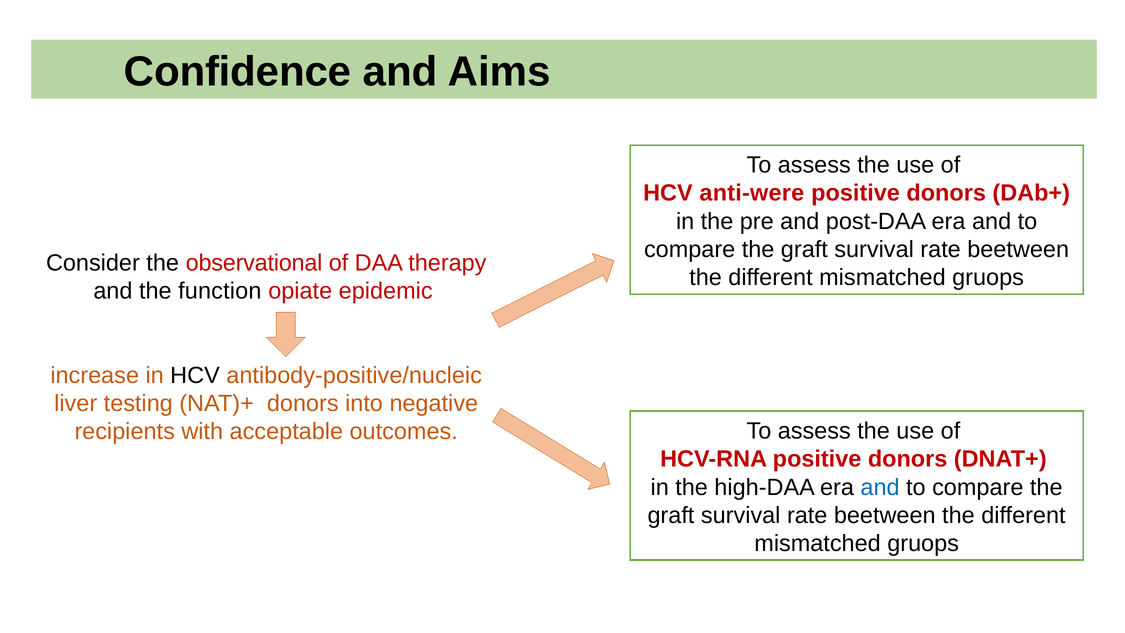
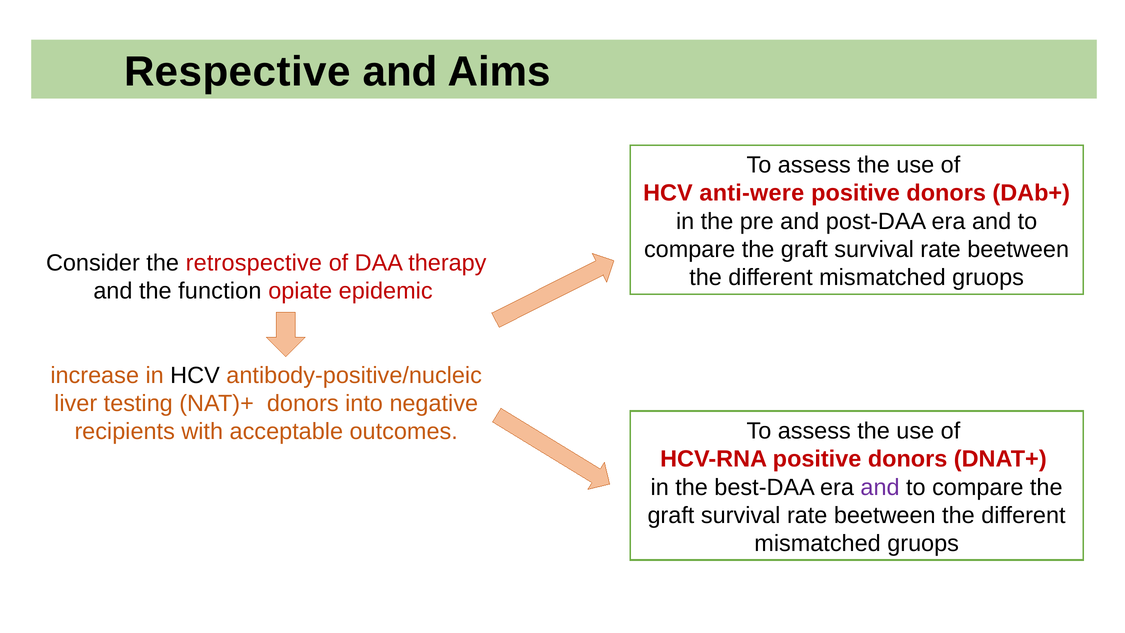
Confidence: Confidence -> Respective
observational: observational -> retrospective
high-DAA: high-DAA -> best-DAA
and at (880, 487) colour: blue -> purple
